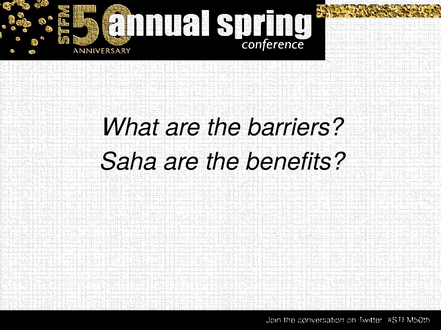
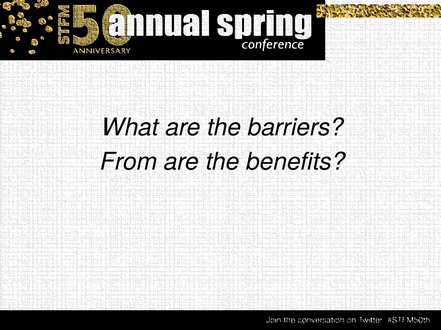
Saha: Saha -> From
